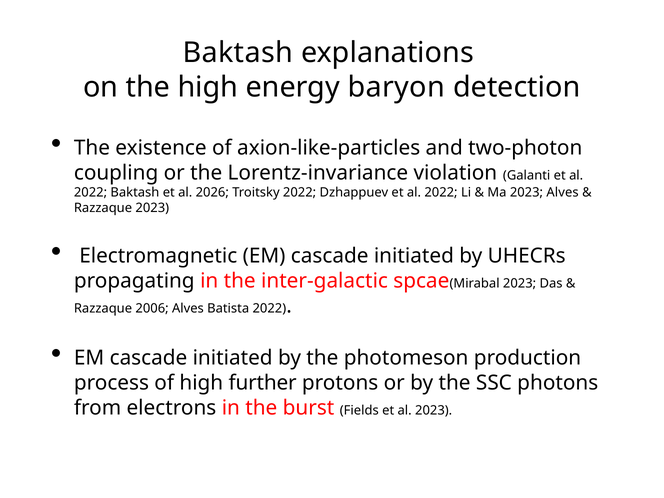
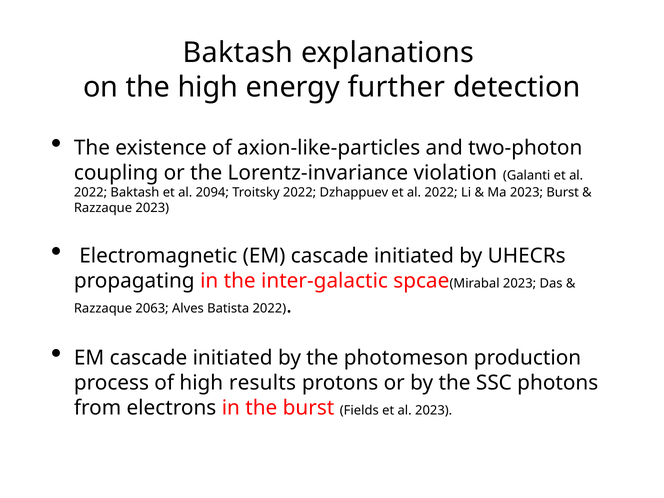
baryon: baryon -> further
2026: 2026 -> 2094
2023 Alves: Alves -> Burst
2006: 2006 -> 2063
further: further -> results
